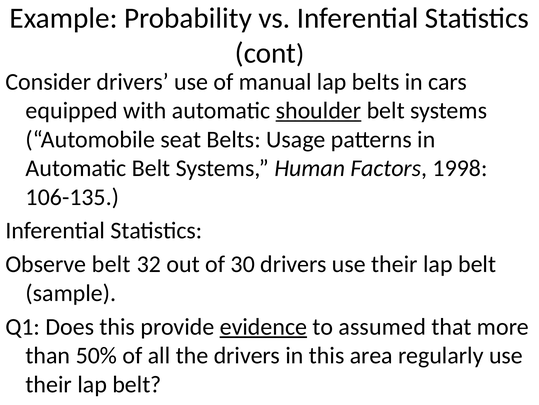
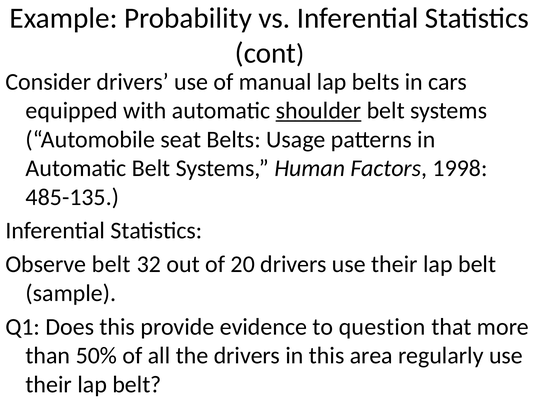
106-135: 106-135 -> 485-135
30: 30 -> 20
evidence underline: present -> none
assumed: assumed -> question
